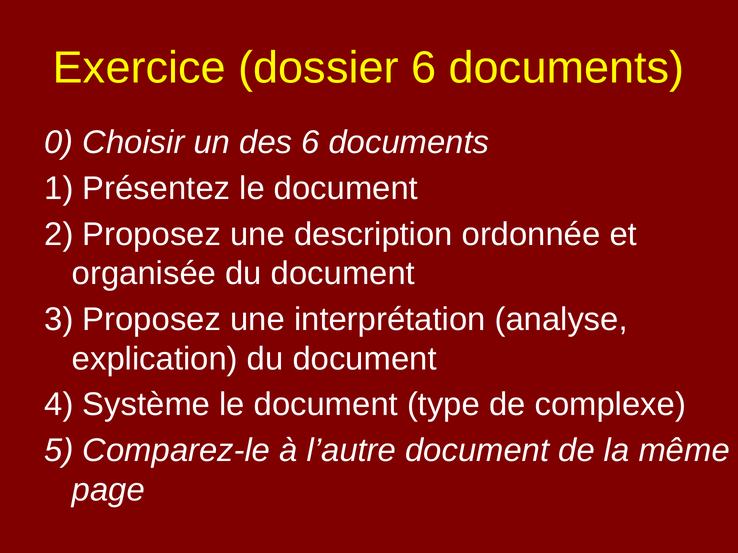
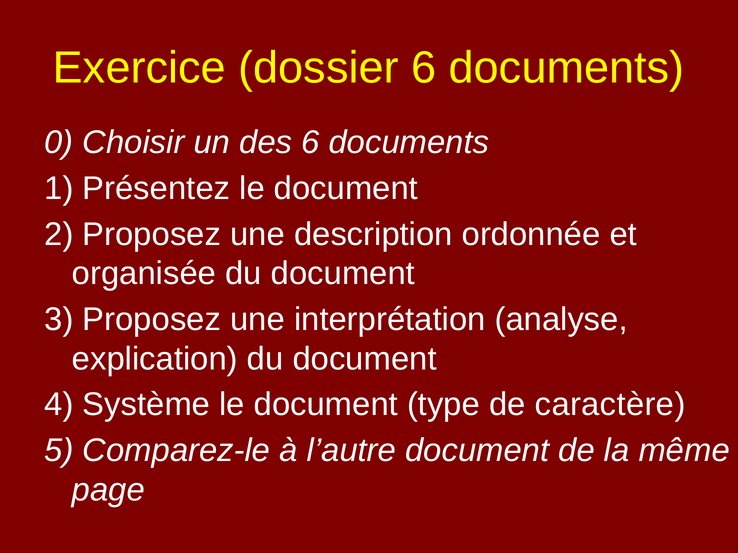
complexe: complexe -> caractère
